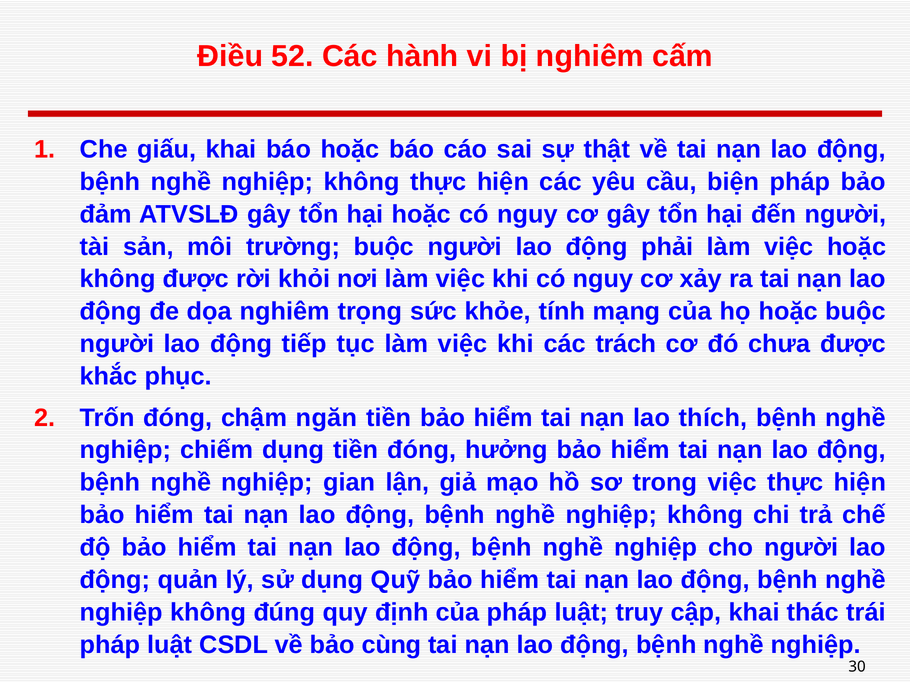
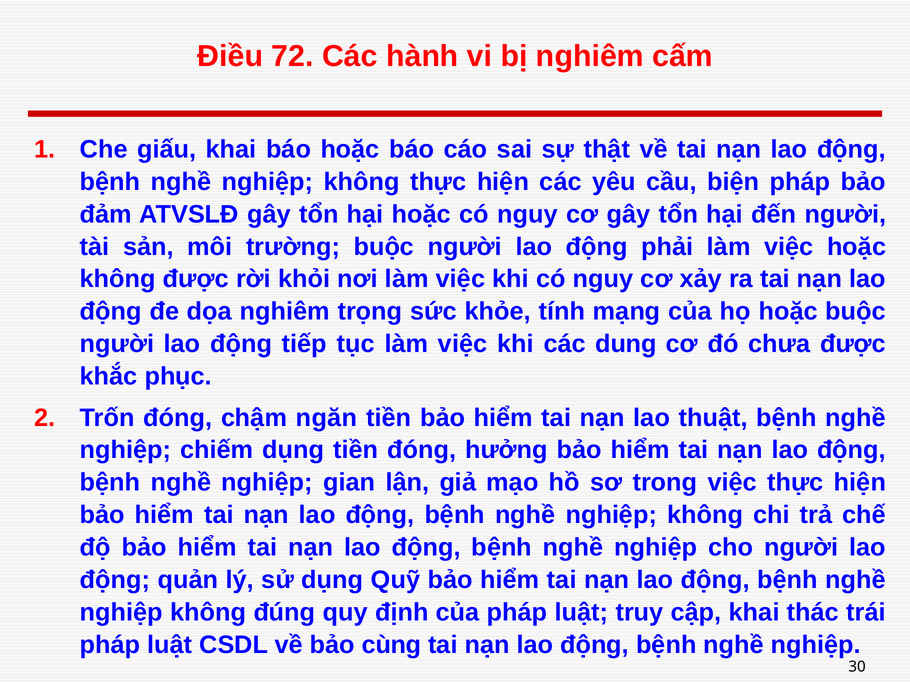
52: 52 -> 72
trách: trách -> dung
thích: thích -> thuật
